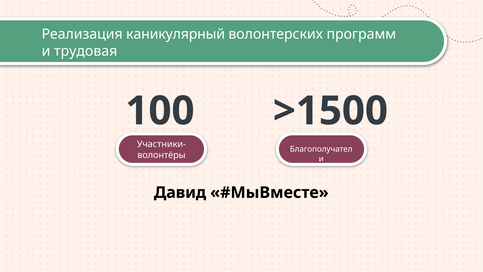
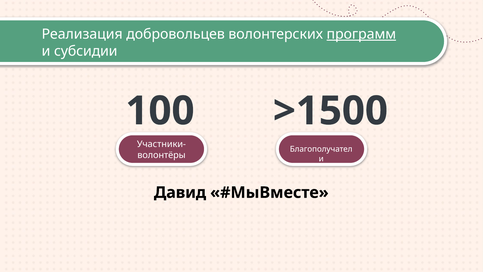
каникулярный: каникулярный -> добровольцев
программ underline: none -> present
трудовая: трудовая -> субсидии
